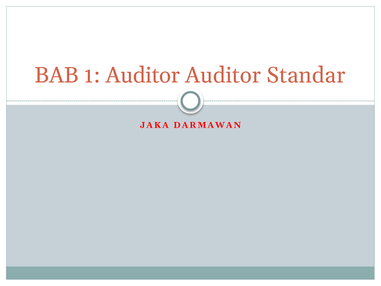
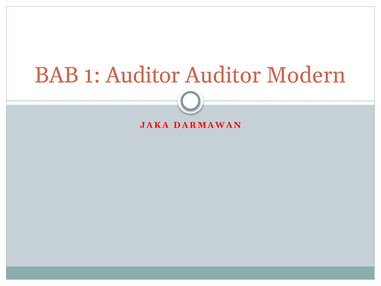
Standar: Standar -> Modern
